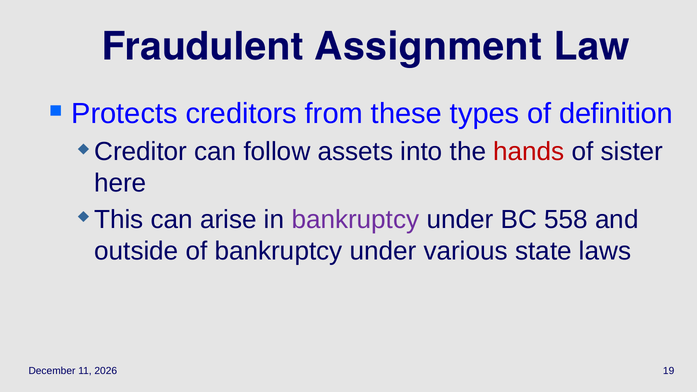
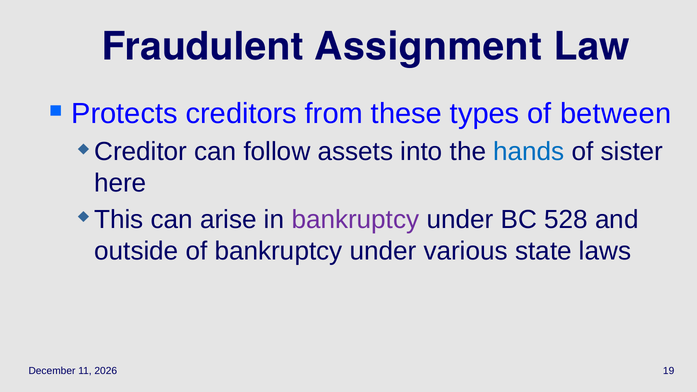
definition: definition -> between
hands colour: red -> blue
558: 558 -> 528
